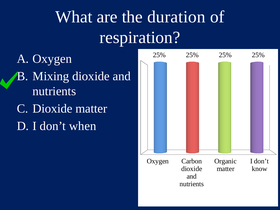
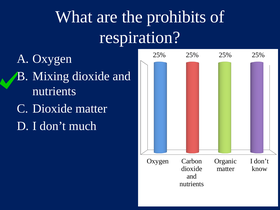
duration: duration -> prohibits
when: when -> much
